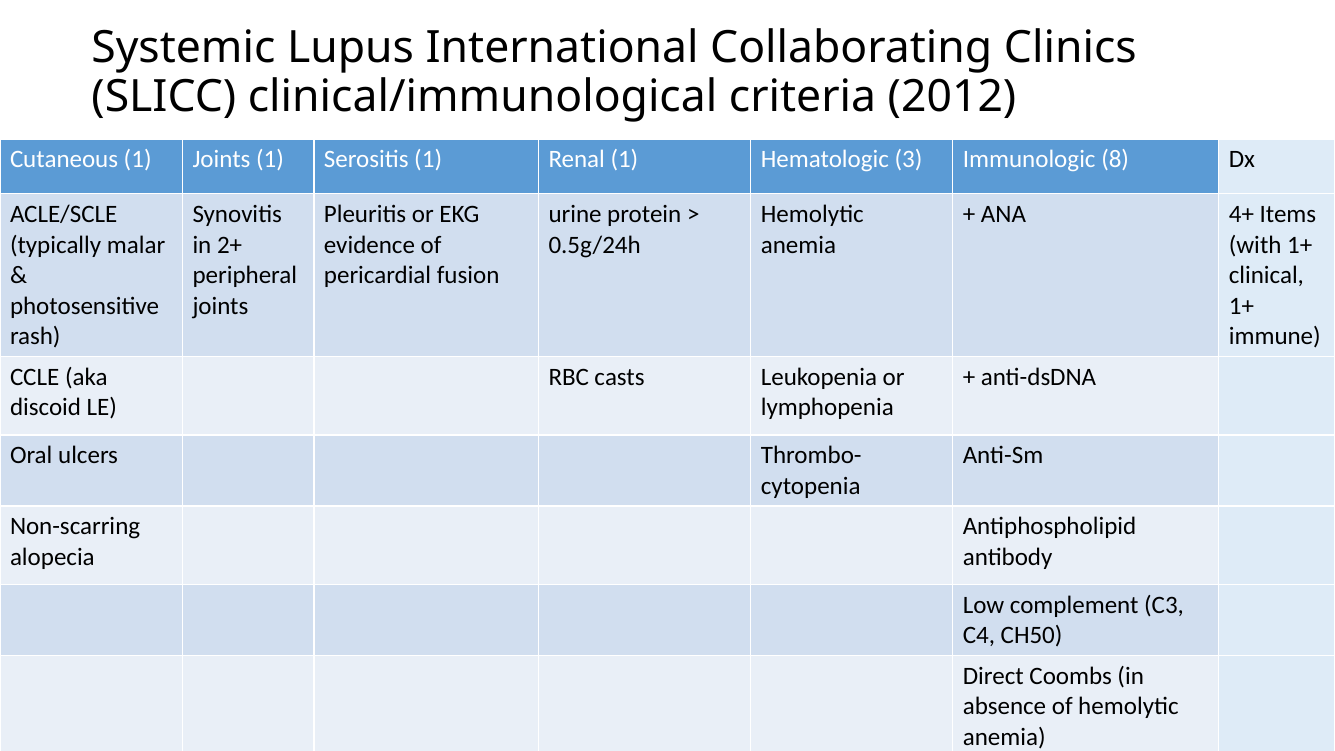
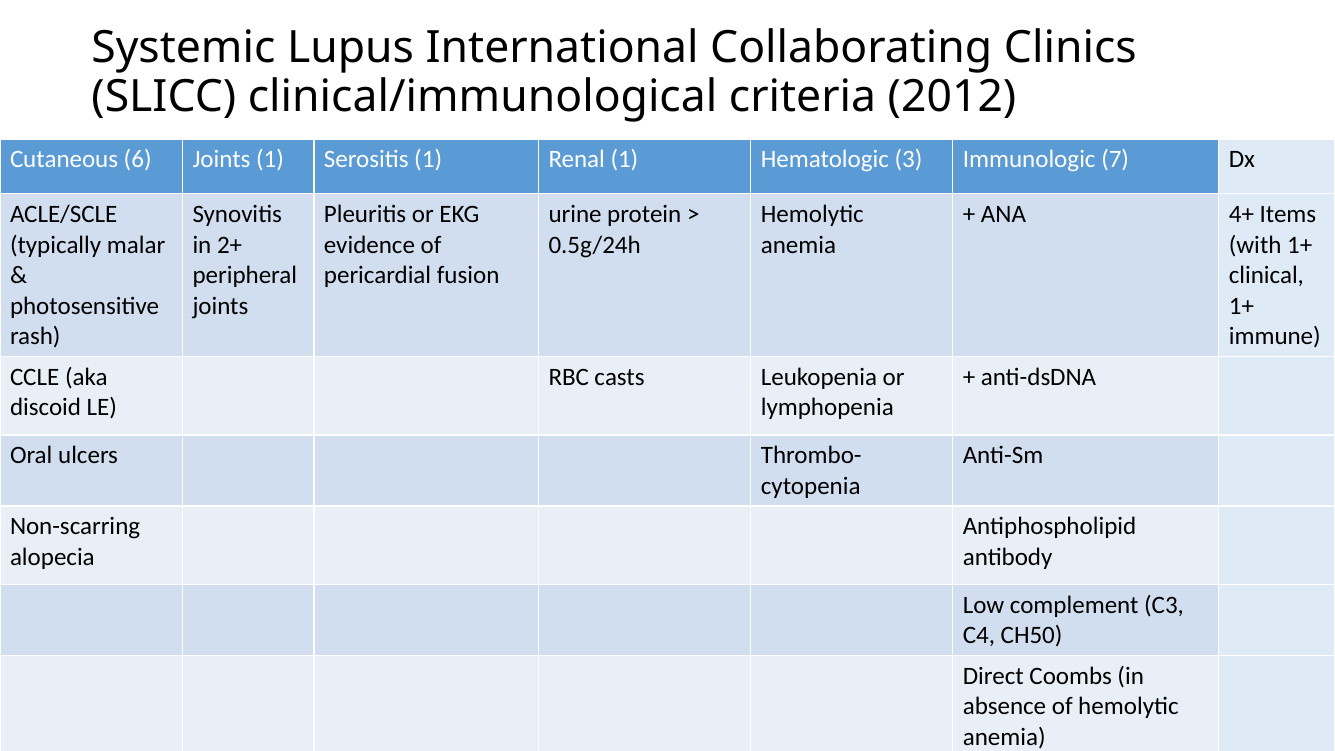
Cutaneous 1: 1 -> 6
8: 8 -> 7
